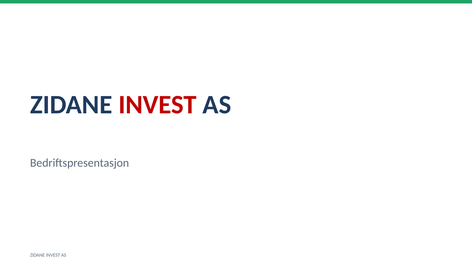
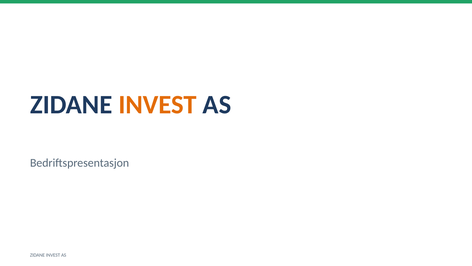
INVEST at (158, 105) colour: red -> orange
